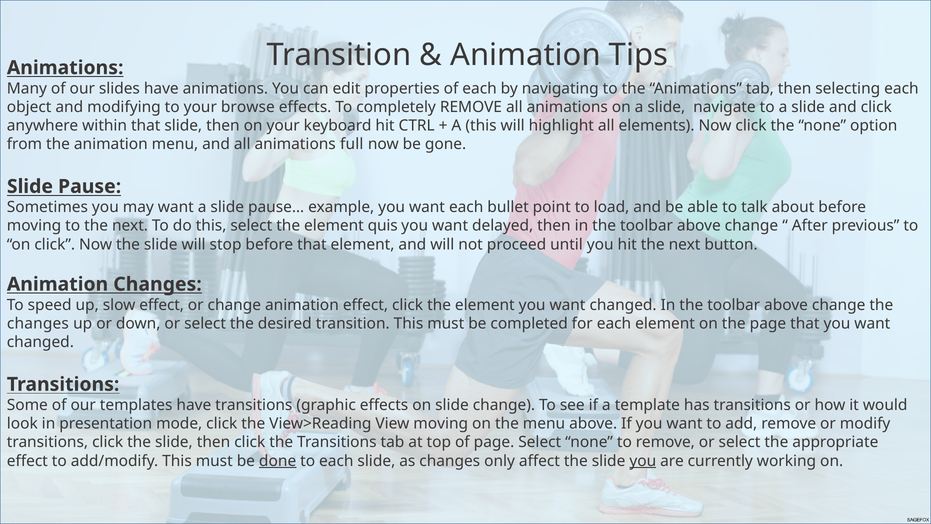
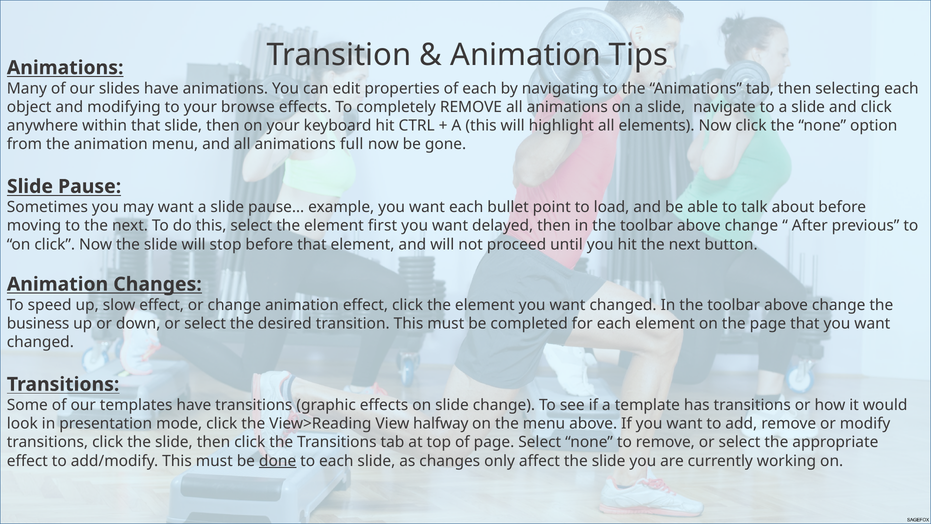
quis: quis -> first
changes at (38, 323): changes -> business
View moving: moving -> halfway
you at (643, 461) underline: present -> none
